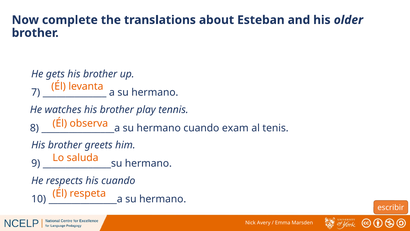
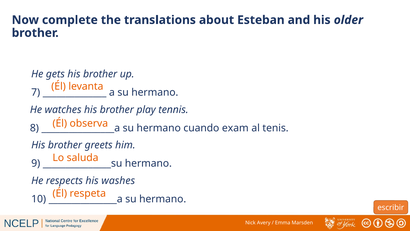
his cuando: cuando -> washes
